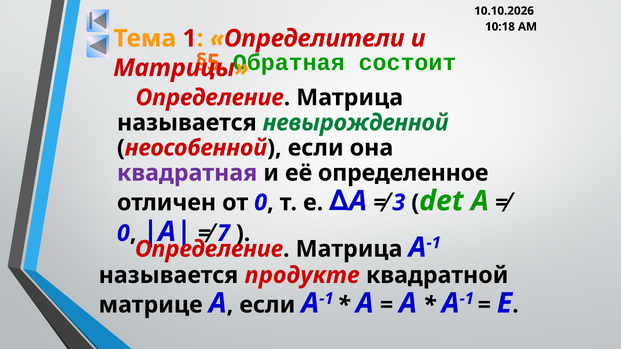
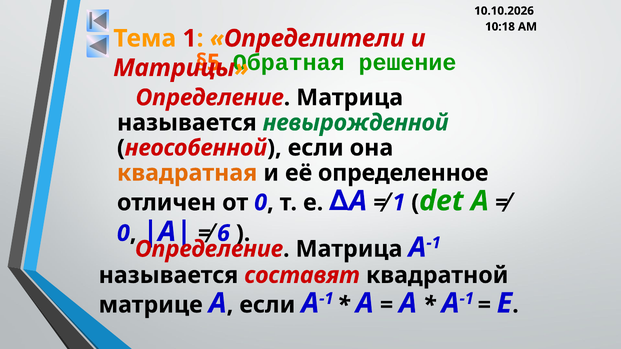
состоит: состоит -> решение
квадратная colour: purple -> orange
3 at (399, 203): 3 -> 1
7: 7 -> 6
продукте: продукте -> составят
